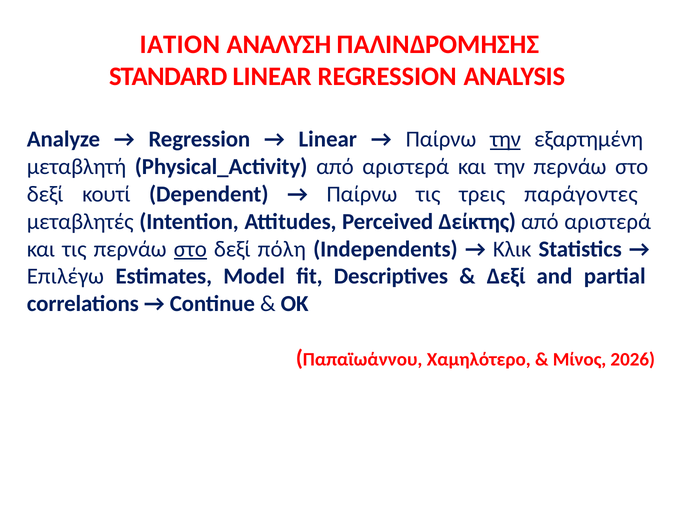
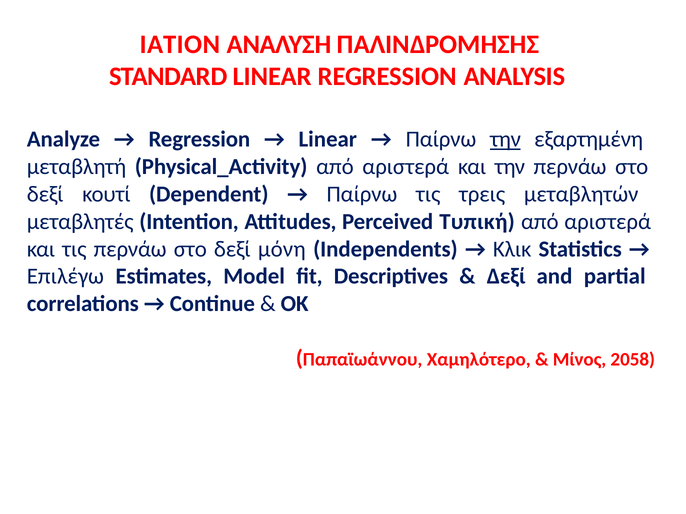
παράγοντες: παράγοντες -> μεταβλητών
Δείκτης: Δείκτης -> Τυπική
στο at (190, 249) underline: present -> none
πόλη: πόλη -> μόνη
2026: 2026 -> 2058
